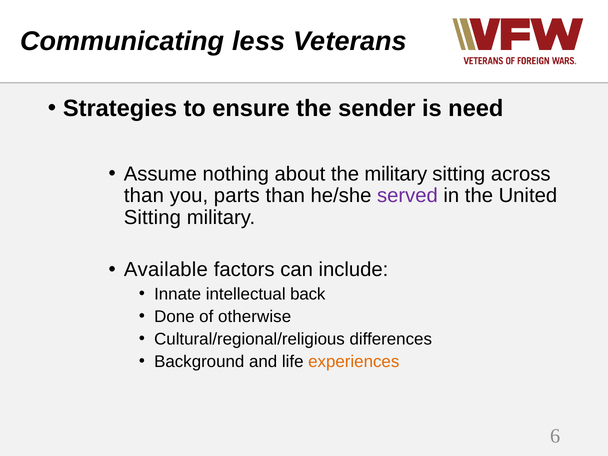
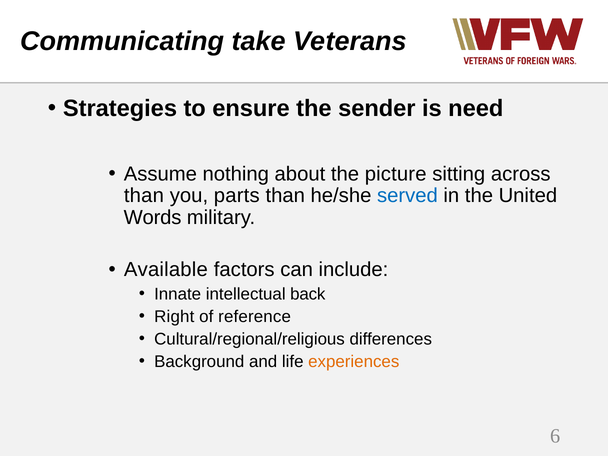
less: less -> take
the military: military -> picture
served colour: purple -> blue
Sitting at (152, 218): Sitting -> Words
Done: Done -> Right
otherwise: otherwise -> reference
